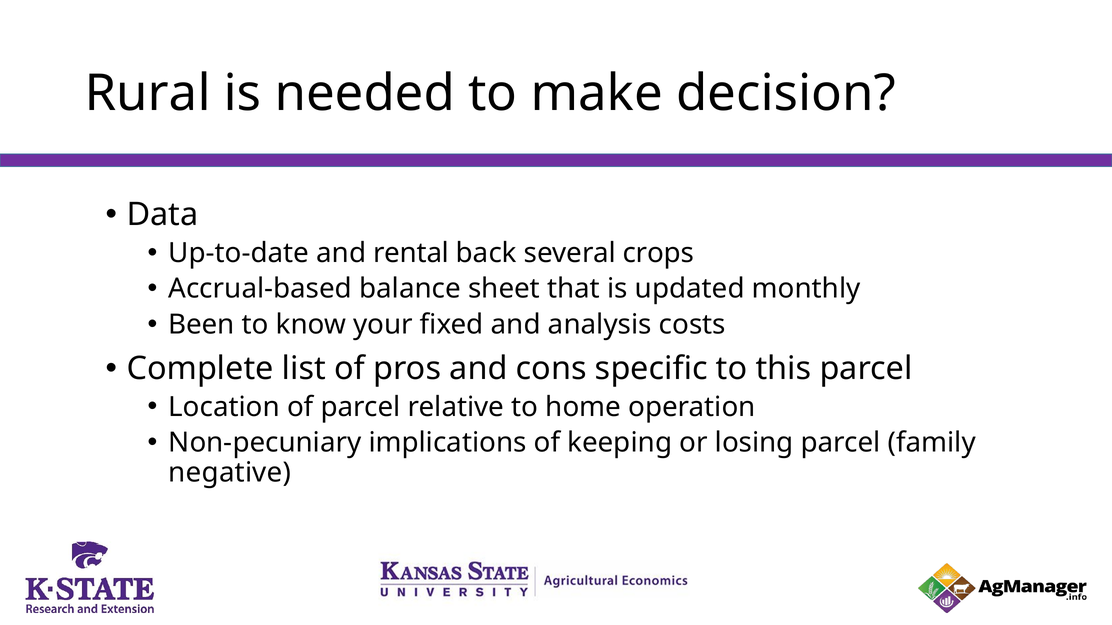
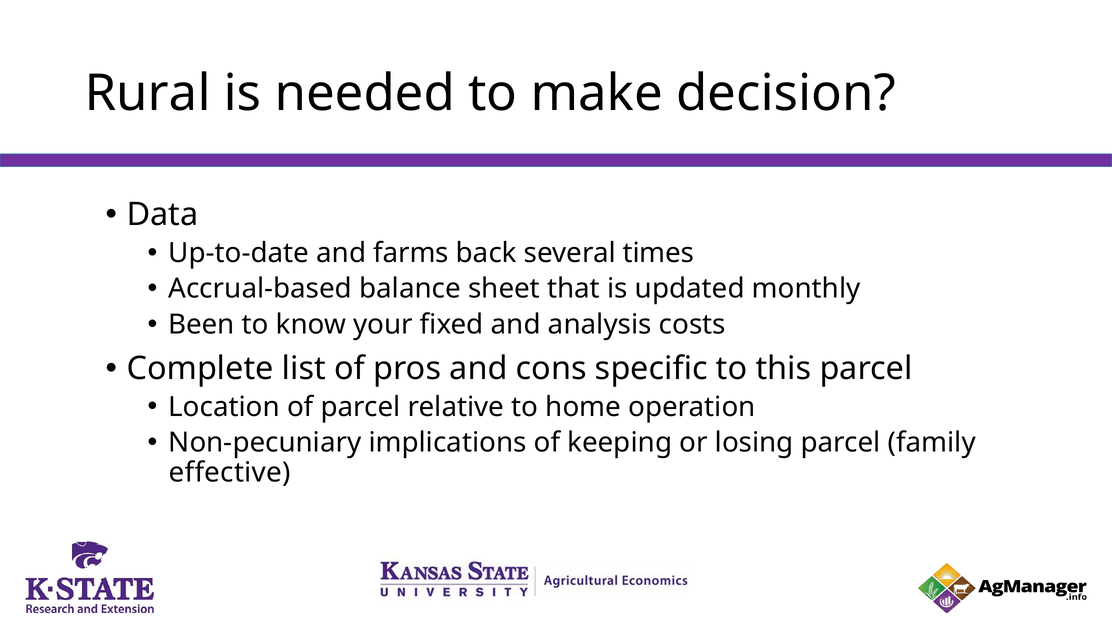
rental: rental -> farms
crops: crops -> times
negative: negative -> effective
